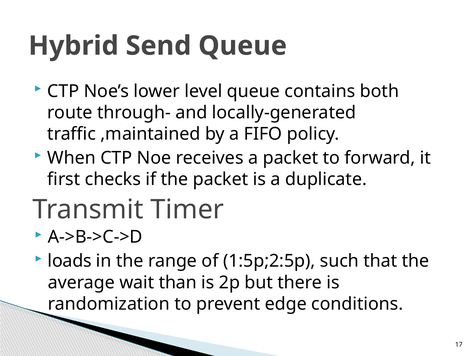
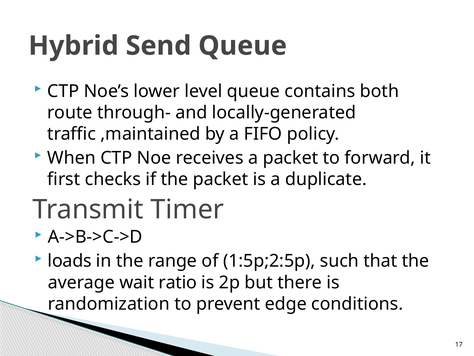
than: than -> ratio
